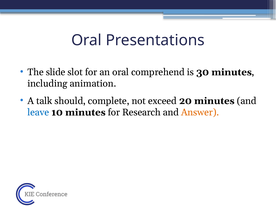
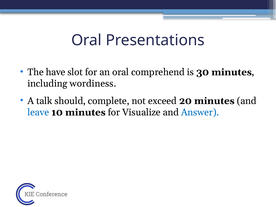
slide: slide -> have
animation: animation -> wordiness
Research: Research -> Visualize
Answer colour: orange -> blue
